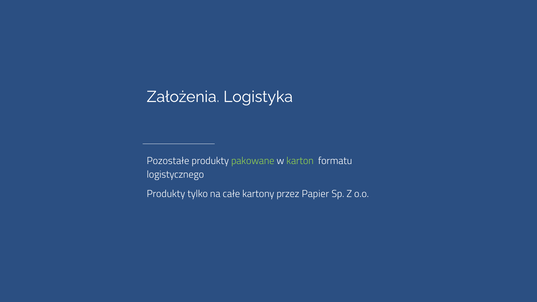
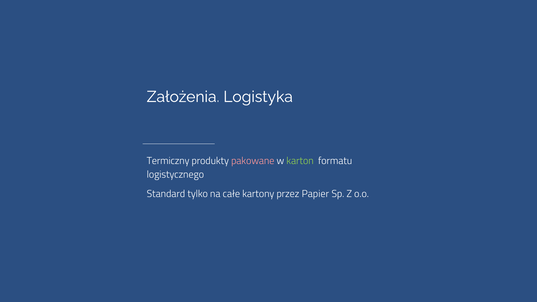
Pozostałe: Pozostałe -> Termiczny
pakowane colour: light green -> pink
Produkty at (166, 194): Produkty -> Standard
